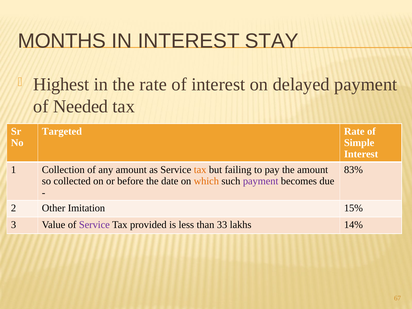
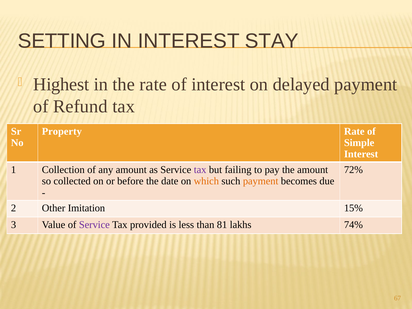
MONTHS: MONTHS -> SETTING
Needed: Needed -> Refund
Targeted: Targeted -> Property
tax at (200, 170) colour: orange -> purple
83%: 83% -> 72%
payment at (261, 181) colour: purple -> orange
33: 33 -> 81
14%: 14% -> 74%
